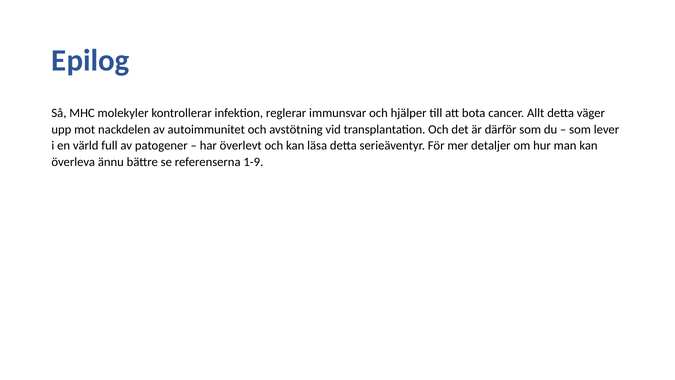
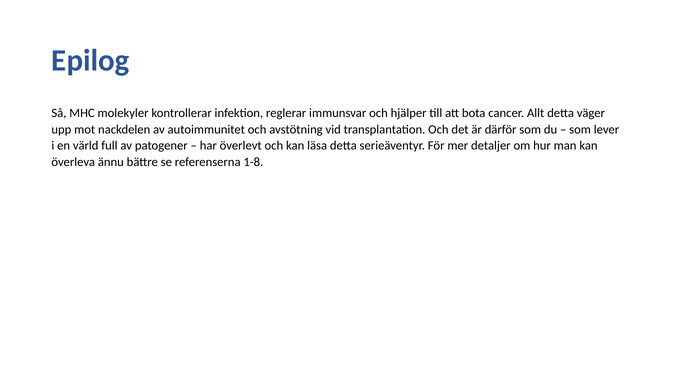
1-9: 1-9 -> 1-8
